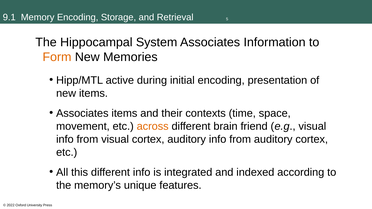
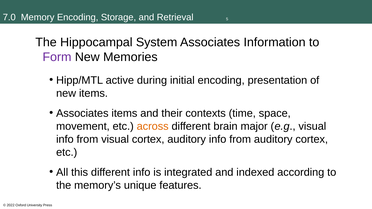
9.1: 9.1 -> 7.0
Form colour: orange -> purple
friend: friend -> major
